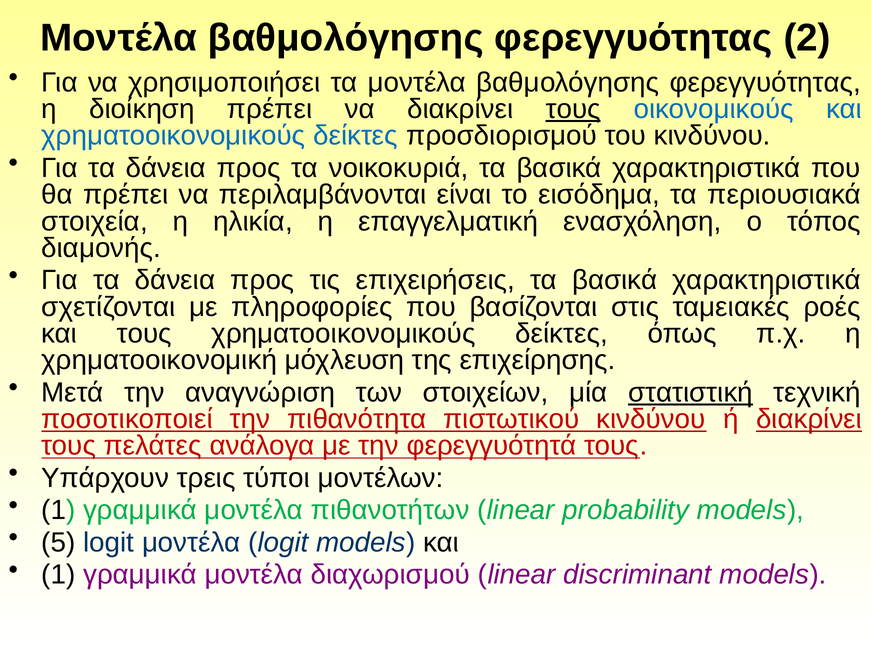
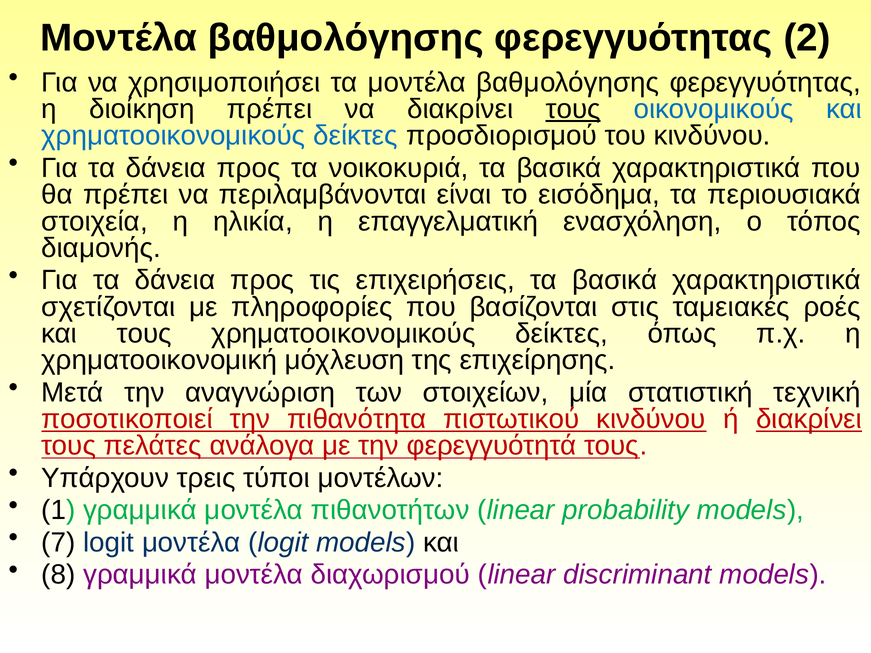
στατιστική underline: present -> none
5: 5 -> 7
1 at (58, 575): 1 -> 8
